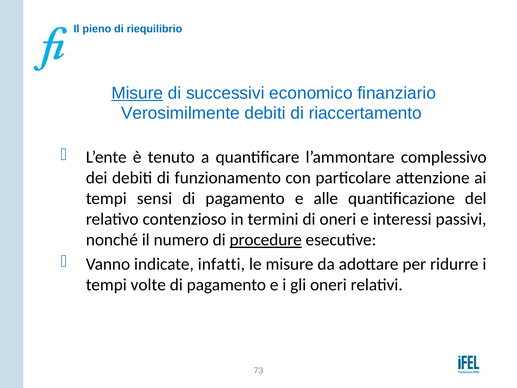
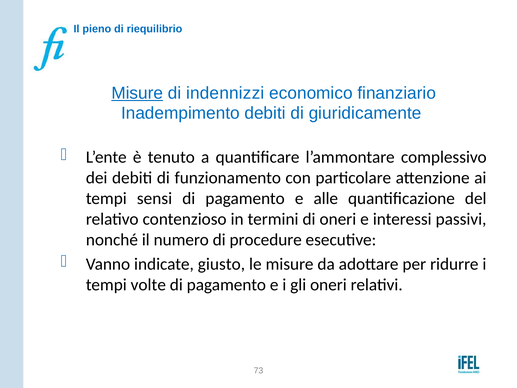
successivi: successivi -> indennizzi
Verosimilmente: Verosimilmente -> Inadempimento
riaccertamento: riaccertamento -> giuridicamente
procedure underline: present -> none
infatti: infatti -> giusto
